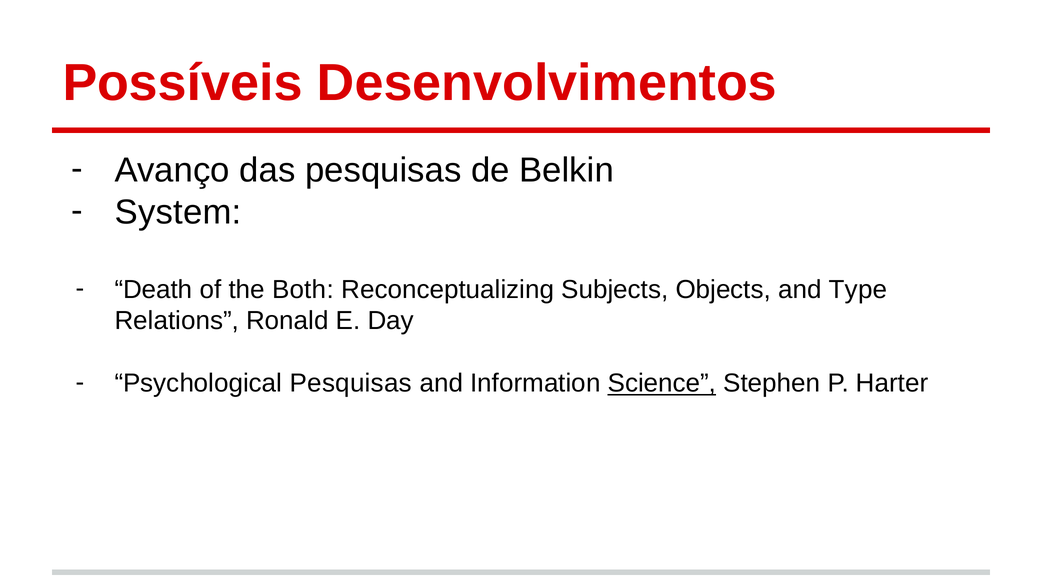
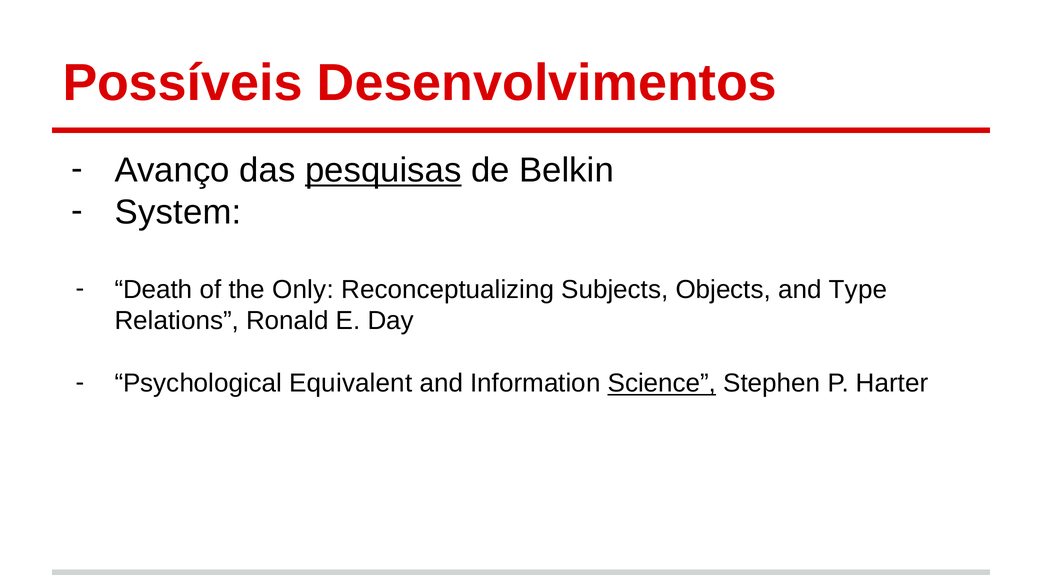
pesquisas at (383, 170) underline: none -> present
Both: Both -> Only
Psychological Pesquisas: Pesquisas -> Equivalent
